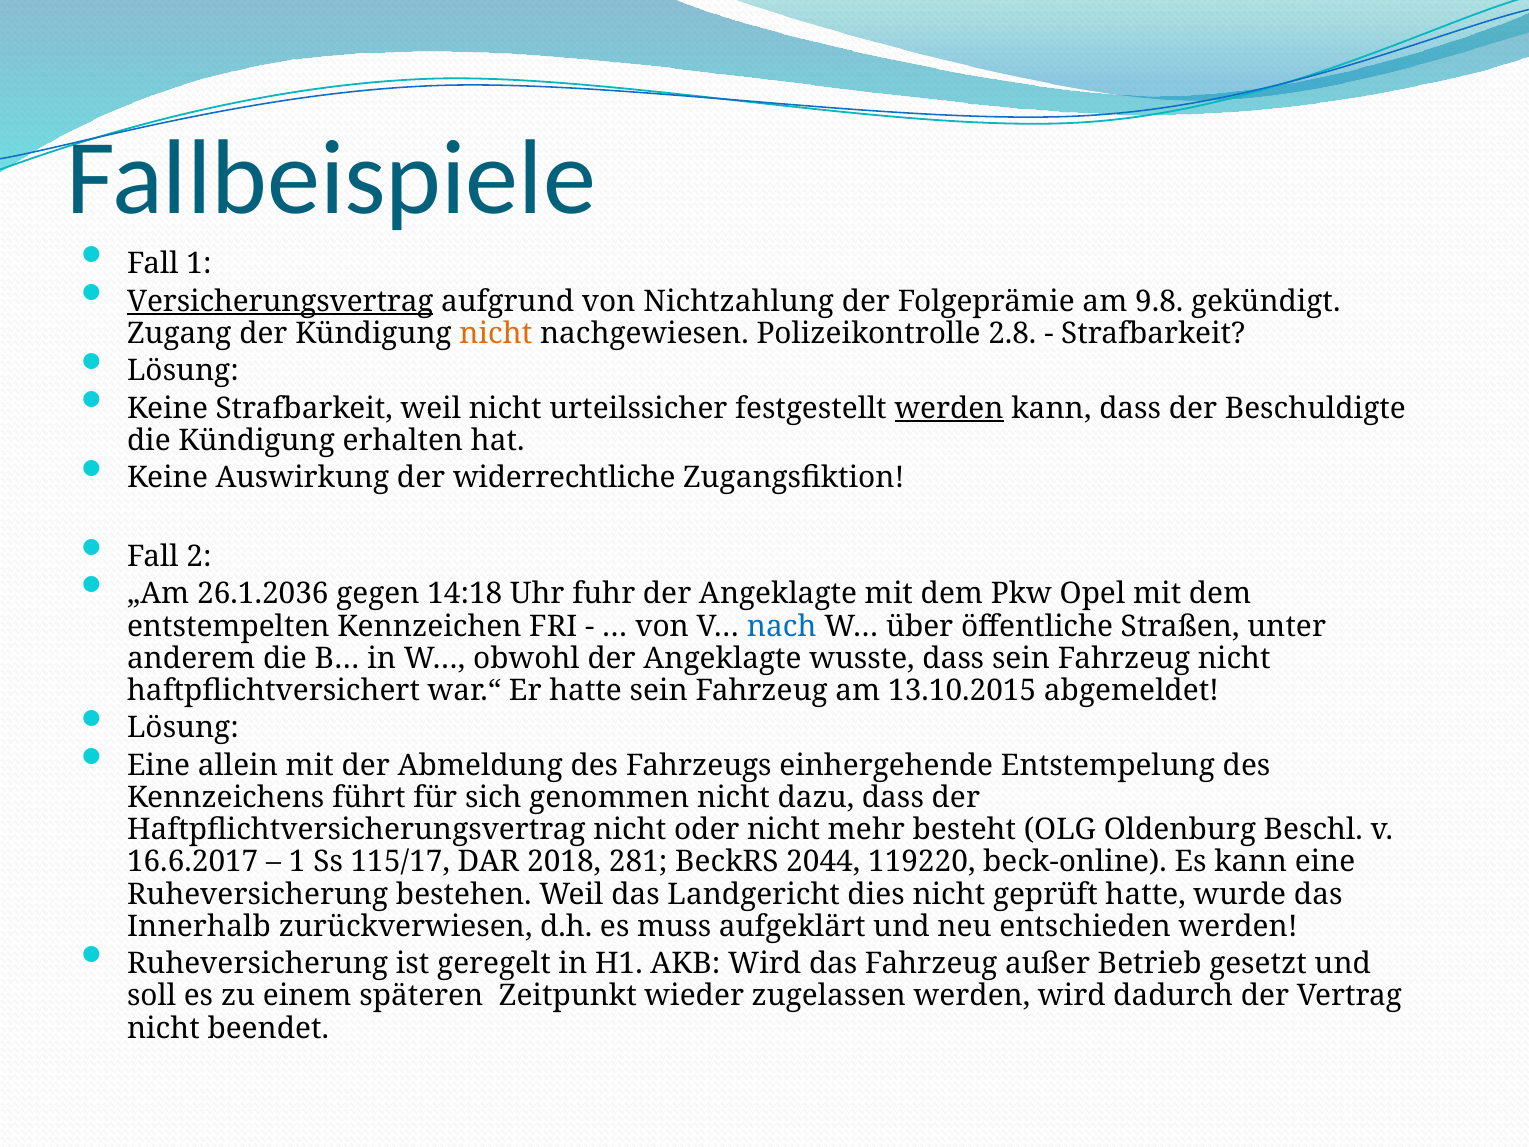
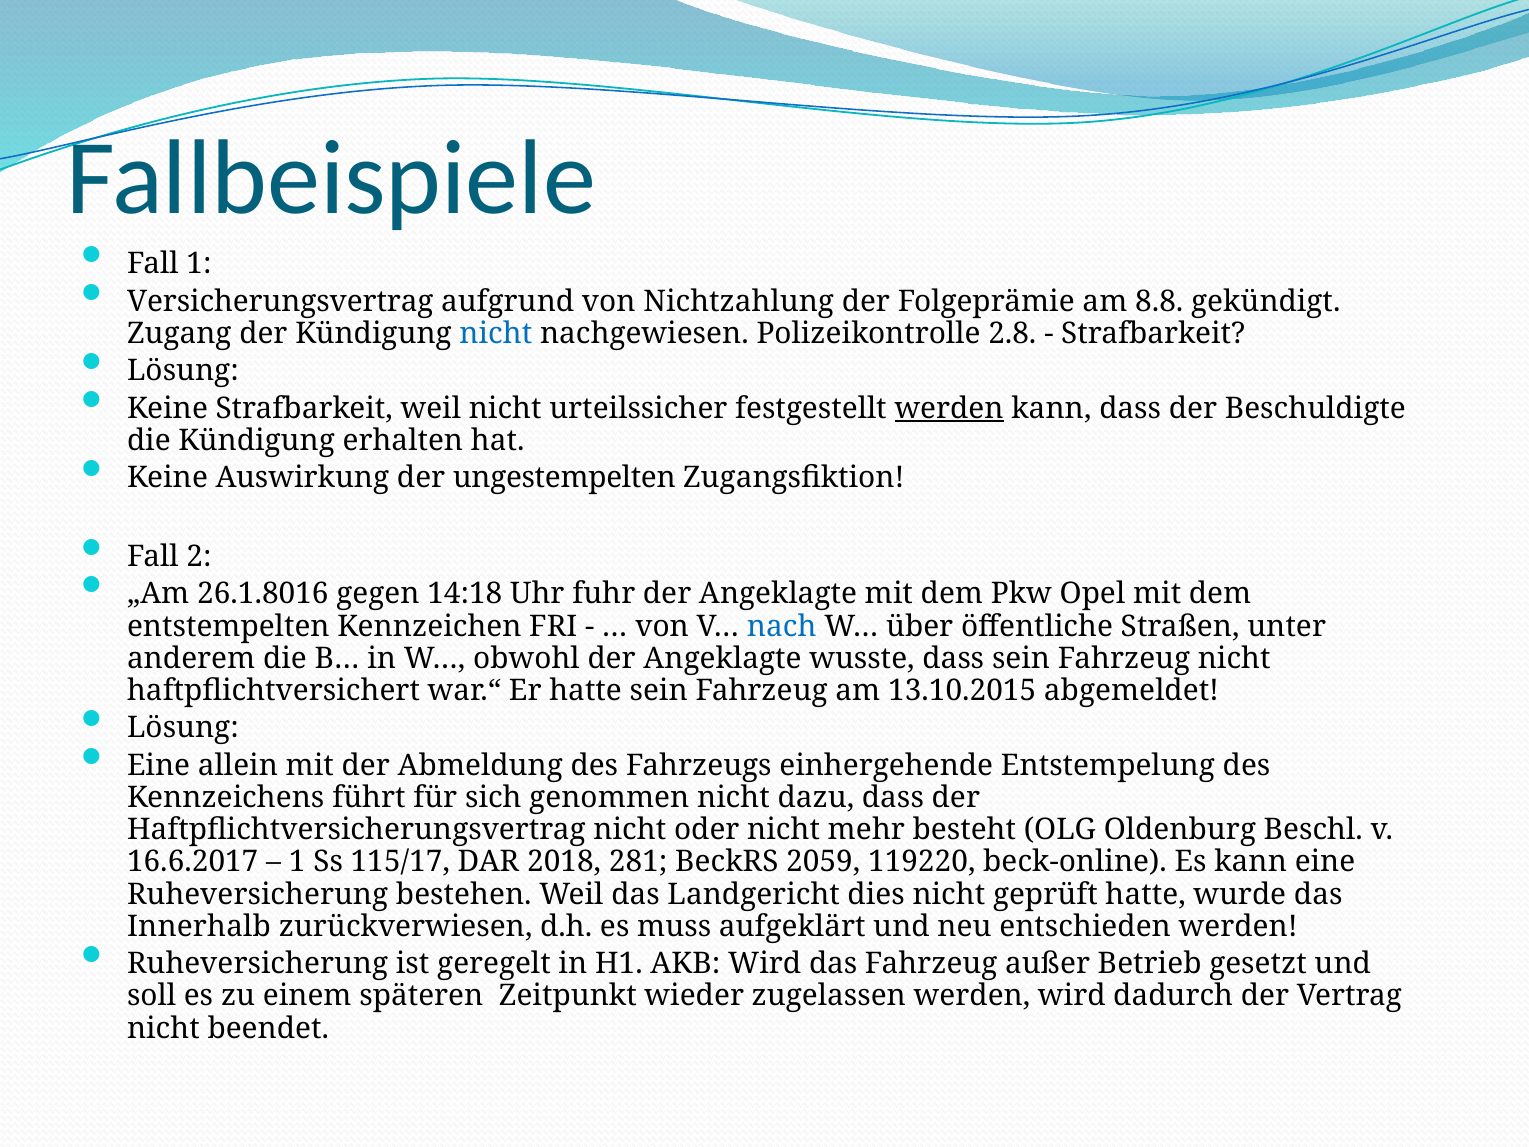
Versicherungsvertrag underline: present -> none
9.8: 9.8 -> 8.8
nicht at (496, 333) colour: orange -> blue
widerrechtliche: widerrechtliche -> ungestempelten
26.1.2036: 26.1.2036 -> 26.1.8016
2044: 2044 -> 2059
